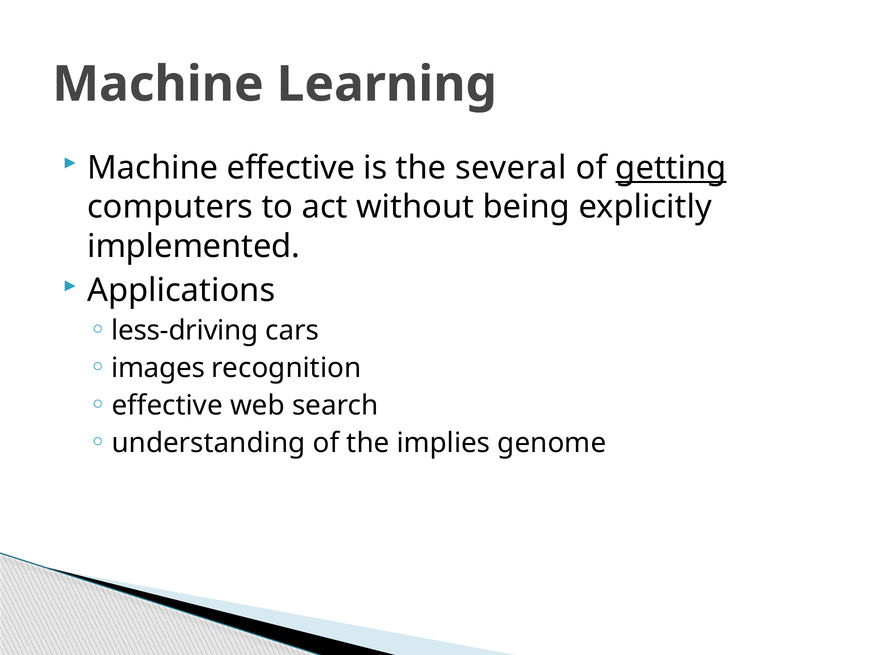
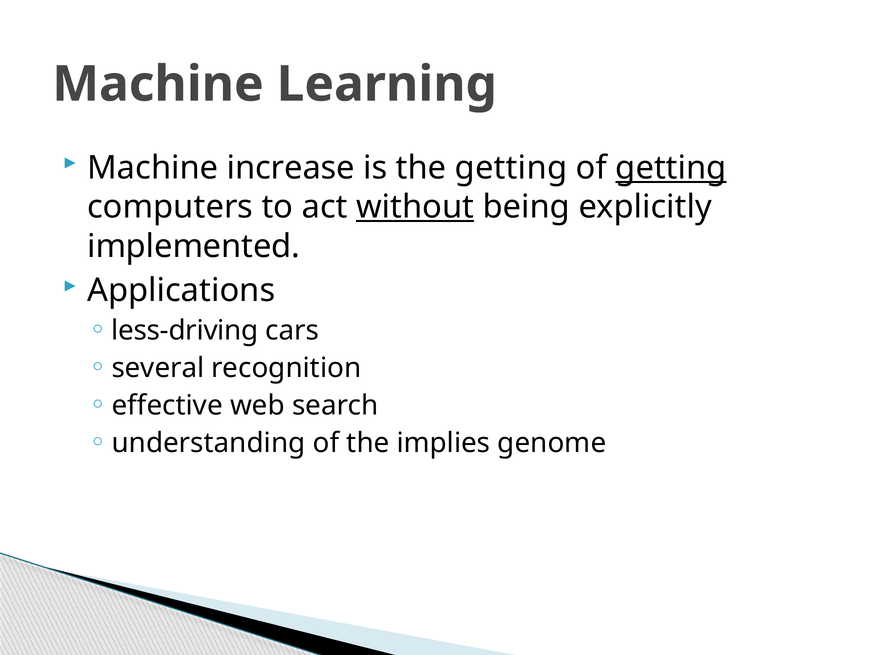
Machine effective: effective -> increase
the several: several -> getting
without underline: none -> present
images: images -> several
